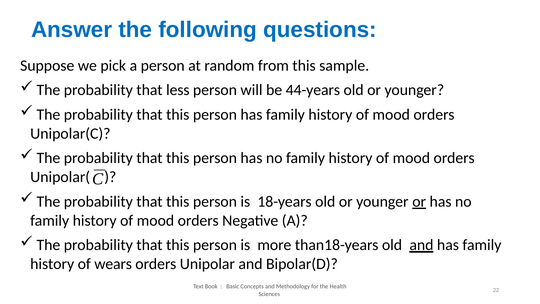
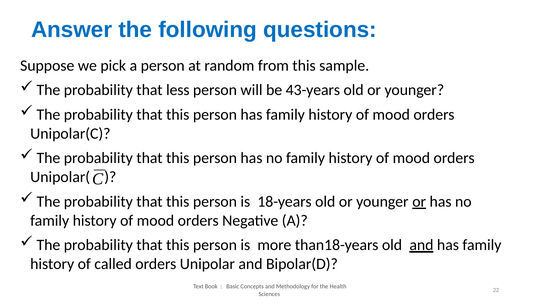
44-years: 44-years -> 43-years
wears: wears -> called
